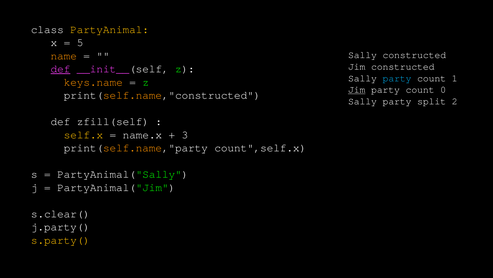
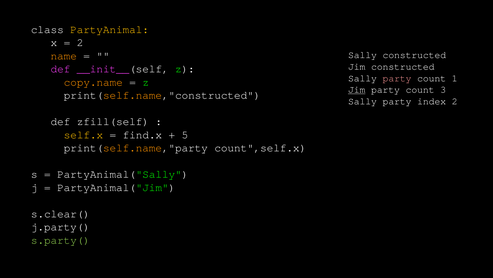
5 at (80, 43): 5 -> 2
def at (60, 69) underline: present -> none
party at (397, 78) colour: light blue -> pink
keys.name: keys.name -> copy.name
0: 0 -> 3
split: split -> index
name.x: name.x -> find.x
3: 3 -> 5
s.party( colour: yellow -> light green
